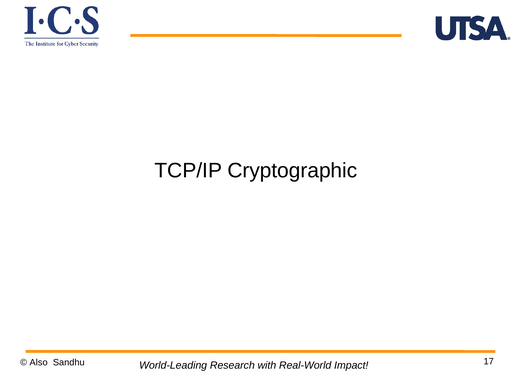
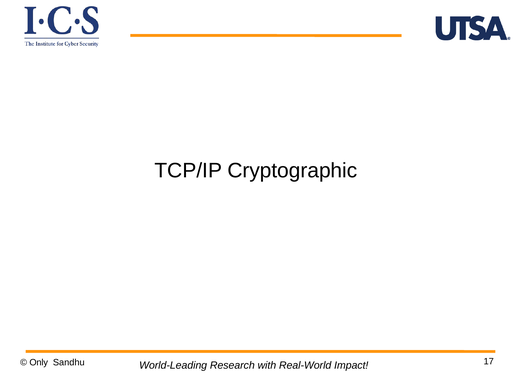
Also: Also -> Only
